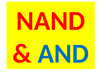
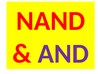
AND at (63, 53) colour: blue -> purple
